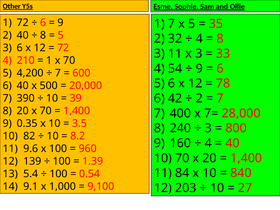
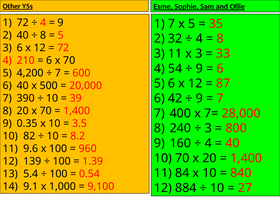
6 at (43, 23): 6 -> 4
1 at (49, 60): 1 -> 6
78: 78 -> 87
2 at (199, 98): 2 -> 9
203: 203 -> 884
